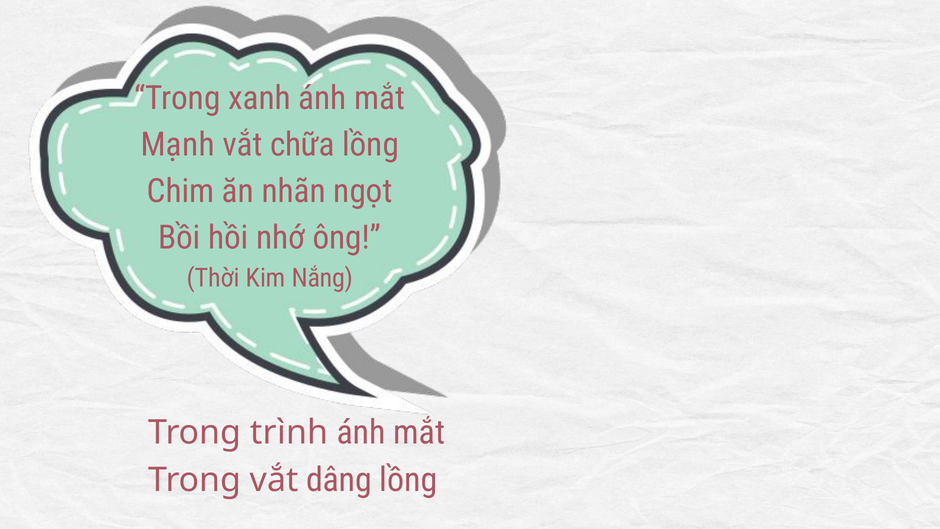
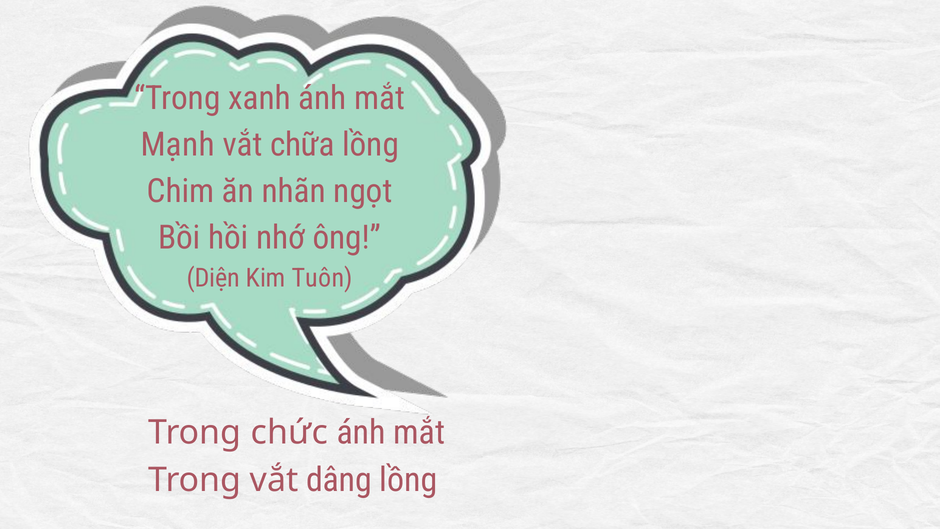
Thời: Thời -> Diện
Nắng: Nắng -> Tuôn
trình: trình -> chức
